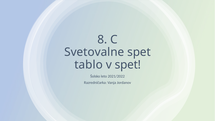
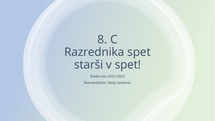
Svetovalne: Svetovalne -> Razrednika
tablo: tablo -> starši
